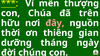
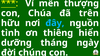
đây colour: pink -> light blue
thời: thời -> tình
gian: gian -> hiển
